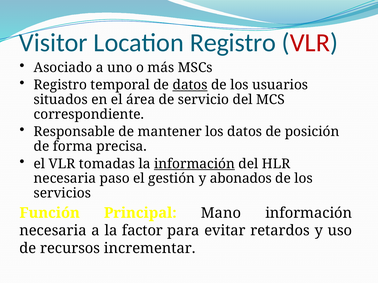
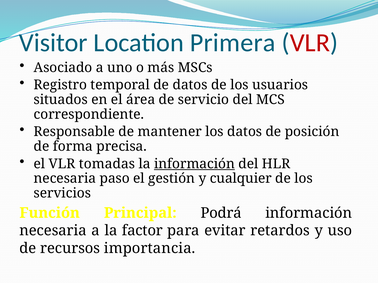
Location Registro: Registro -> Primera
datos at (190, 85) underline: present -> none
abonados: abonados -> cualquier
Mano: Mano -> Podrá
incrementar: incrementar -> importancia
